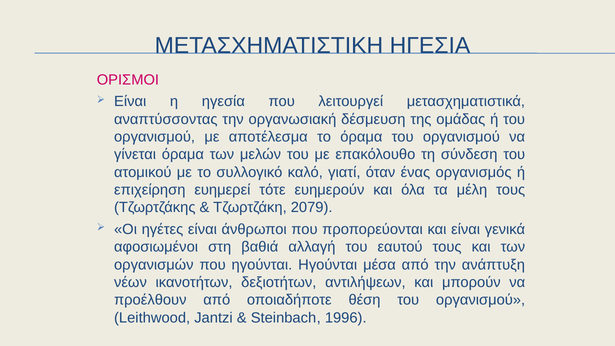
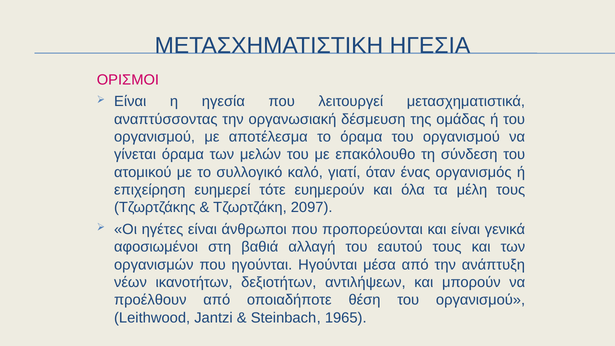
2079: 2079 -> 2097
1996: 1996 -> 1965
